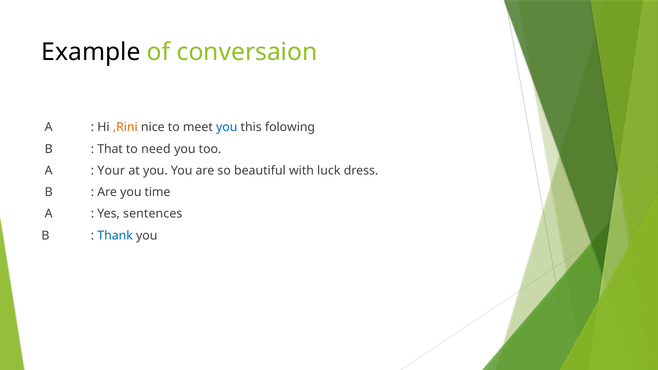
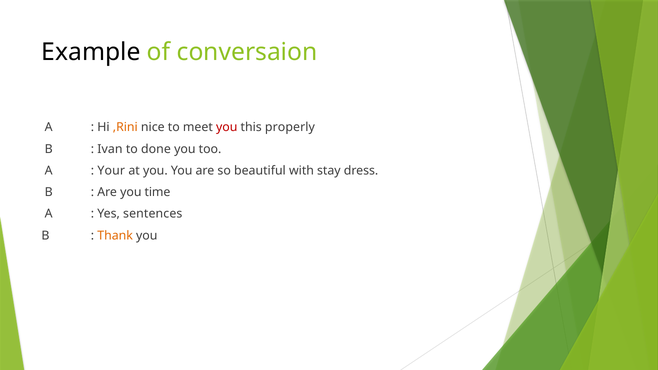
you at (227, 127) colour: blue -> red
folowing: folowing -> properly
That: That -> Ivan
need: need -> done
luck: luck -> stay
Thank colour: blue -> orange
